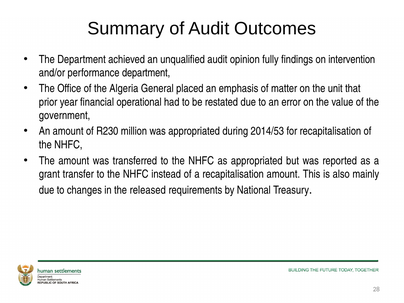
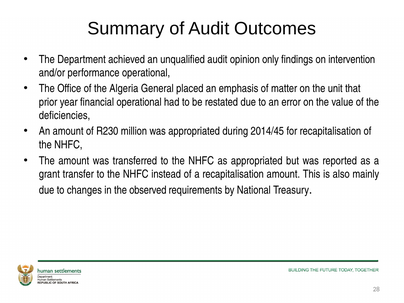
fully: fully -> only
performance department: department -> operational
government: government -> deficiencies
2014/53: 2014/53 -> 2014/45
released: released -> observed
